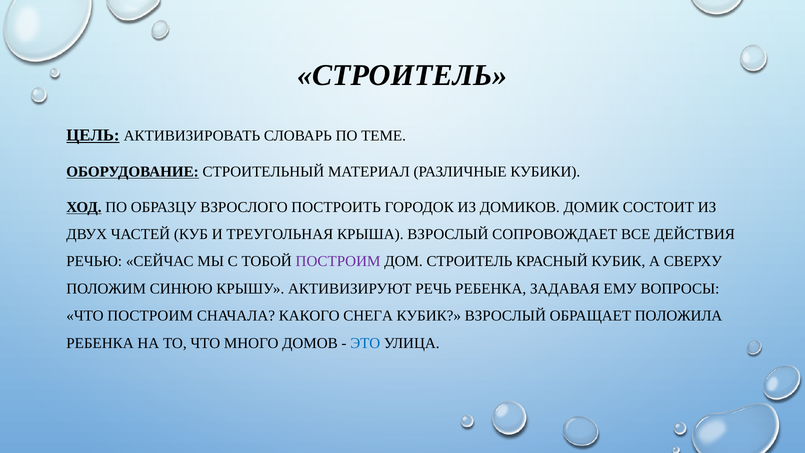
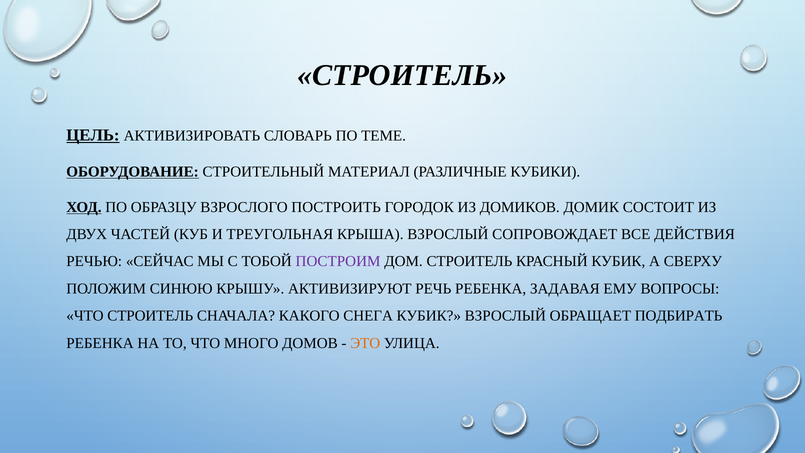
ЧТО ПОСТРОИМ: ПОСТРОИМ -> СТРОИТЕЛЬ
ПОЛОЖИЛА: ПОЛОЖИЛА -> ПОДБИРАТЬ
ЭТО colour: blue -> orange
